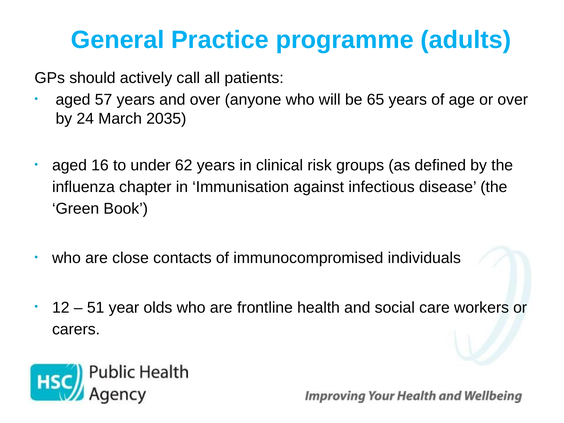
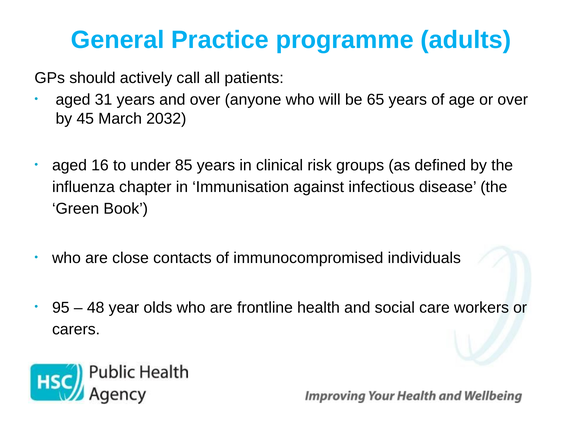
57: 57 -> 31
24: 24 -> 45
2035: 2035 -> 2032
62: 62 -> 85
12: 12 -> 95
51: 51 -> 48
